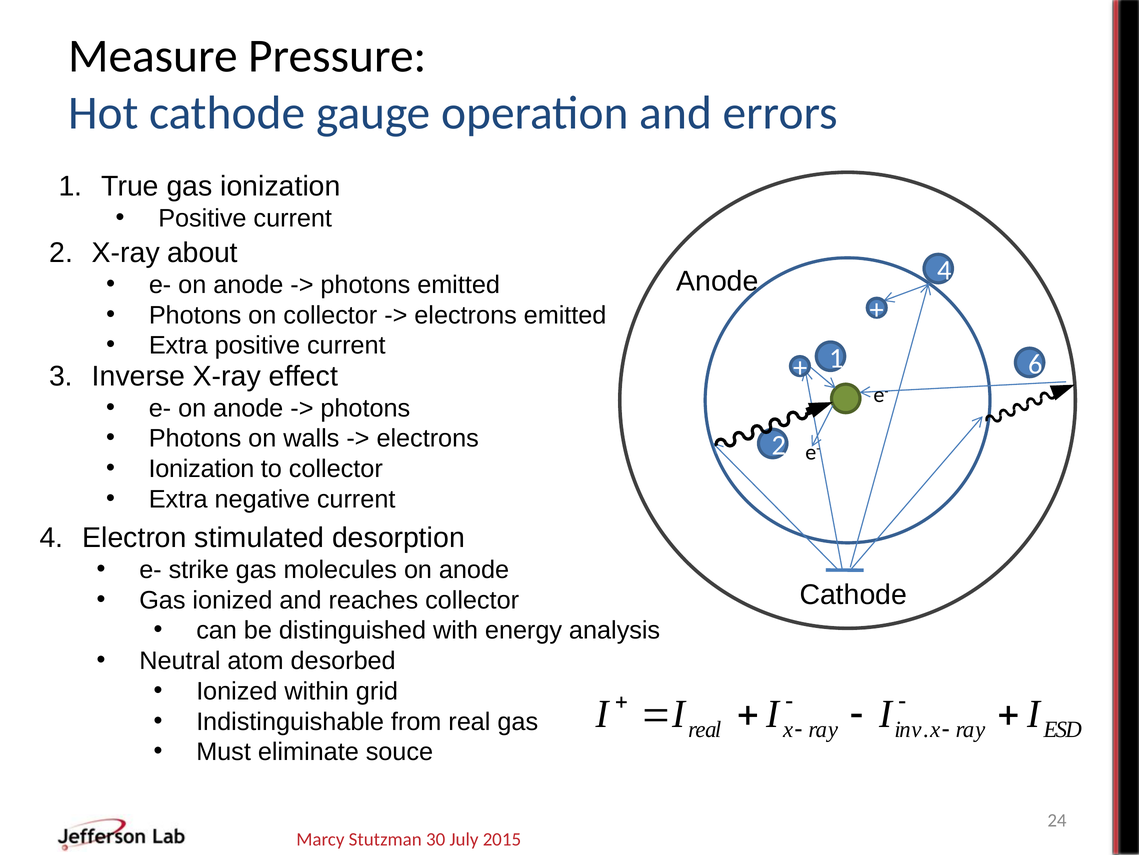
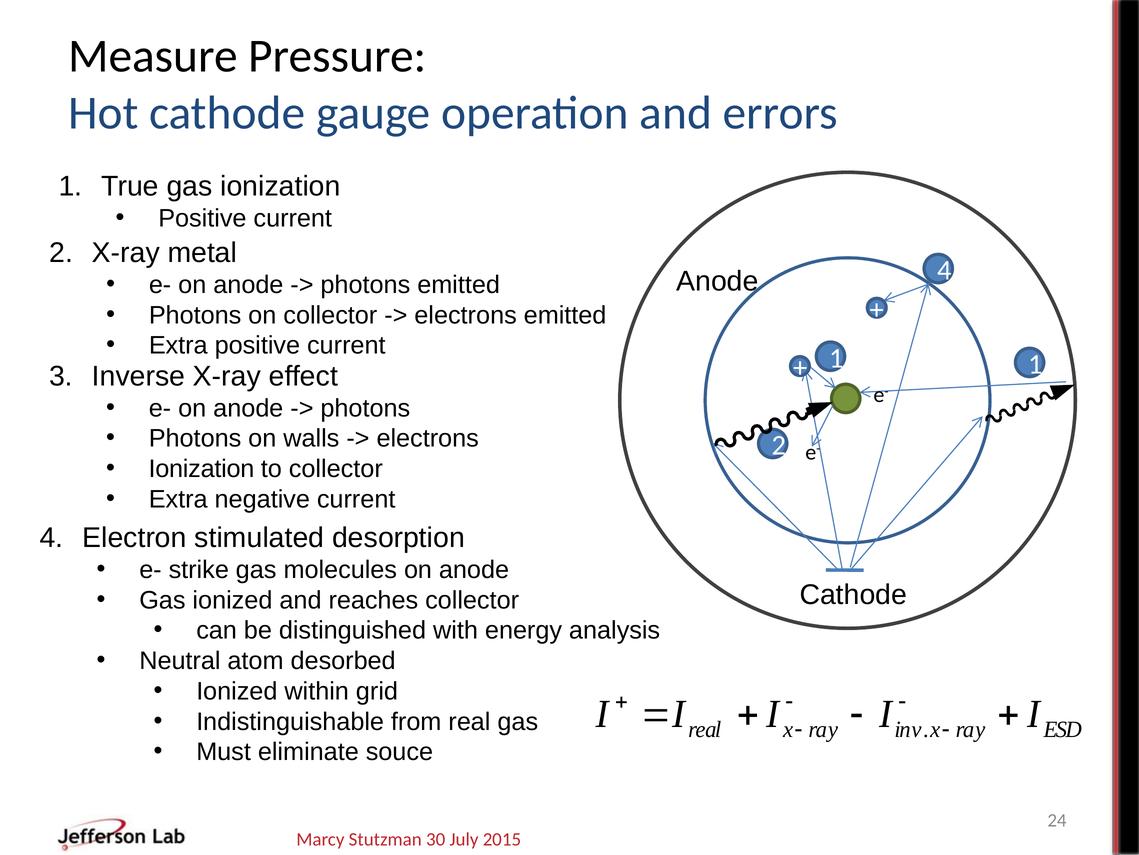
about: about -> metal
6 at (1036, 364): 6 -> 1
